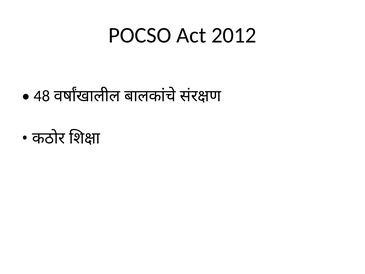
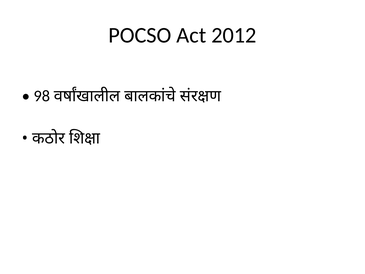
48: 48 -> 98
